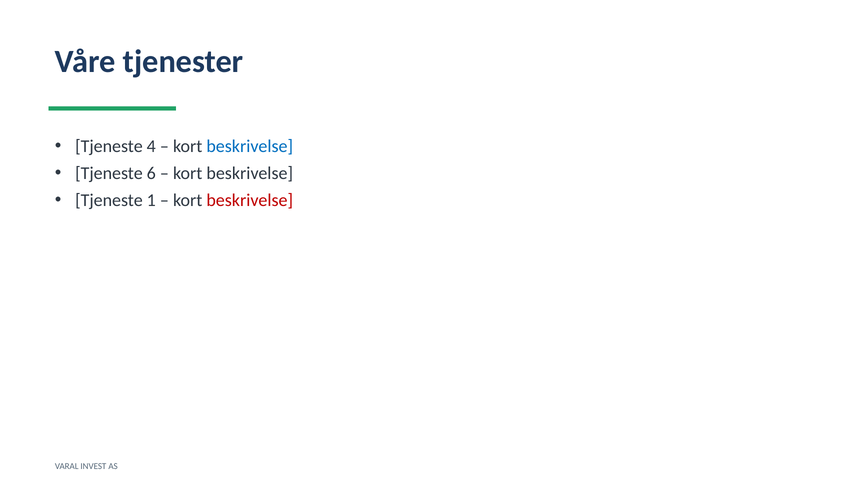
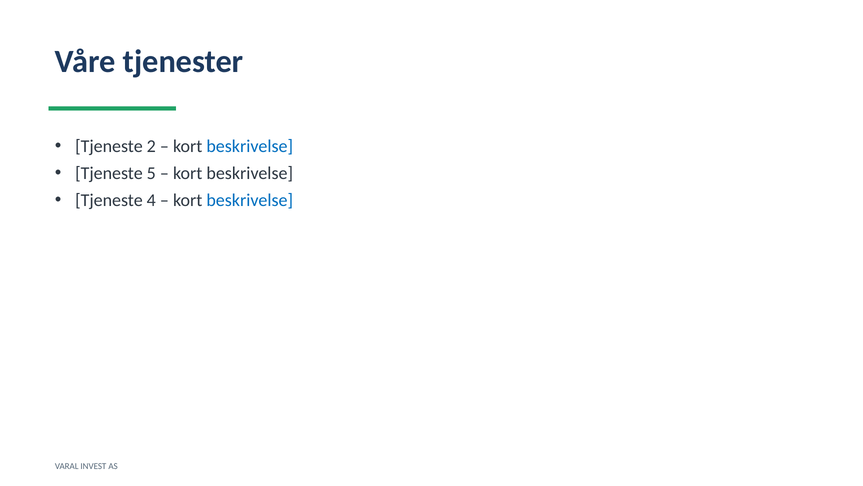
4: 4 -> 2
6: 6 -> 5
1: 1 -> 4
beskrivelse at (250, 200) colour: red -> blue
